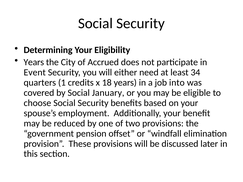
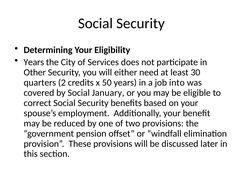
Accrued: Accrued -> Services
Event: Event -> Other
34: 34 -> 30
1: 1 -> 2
18: 18 -> 50
choose: choose -> correct
